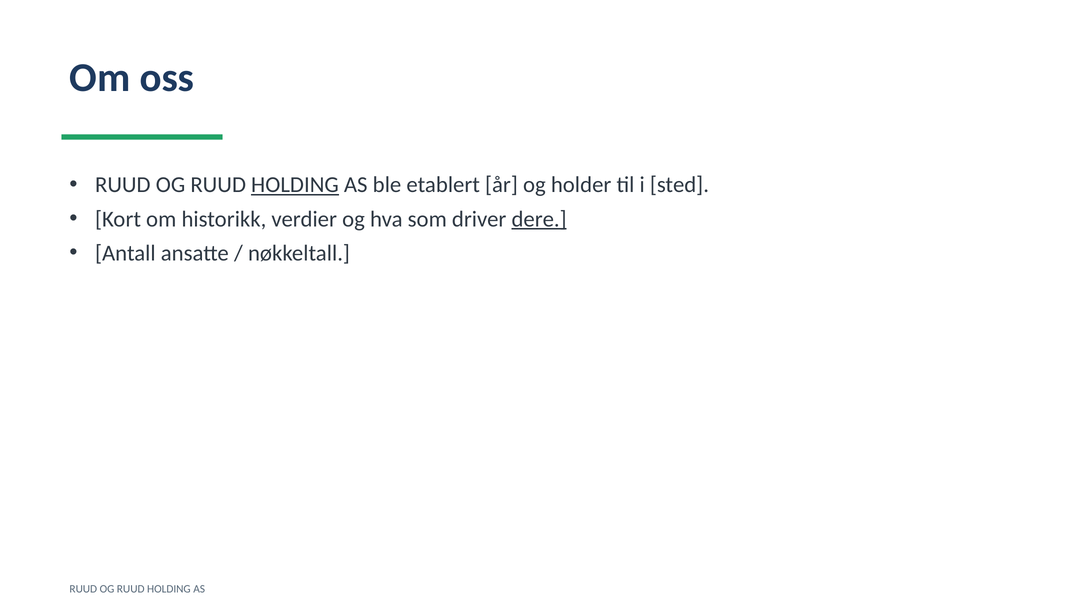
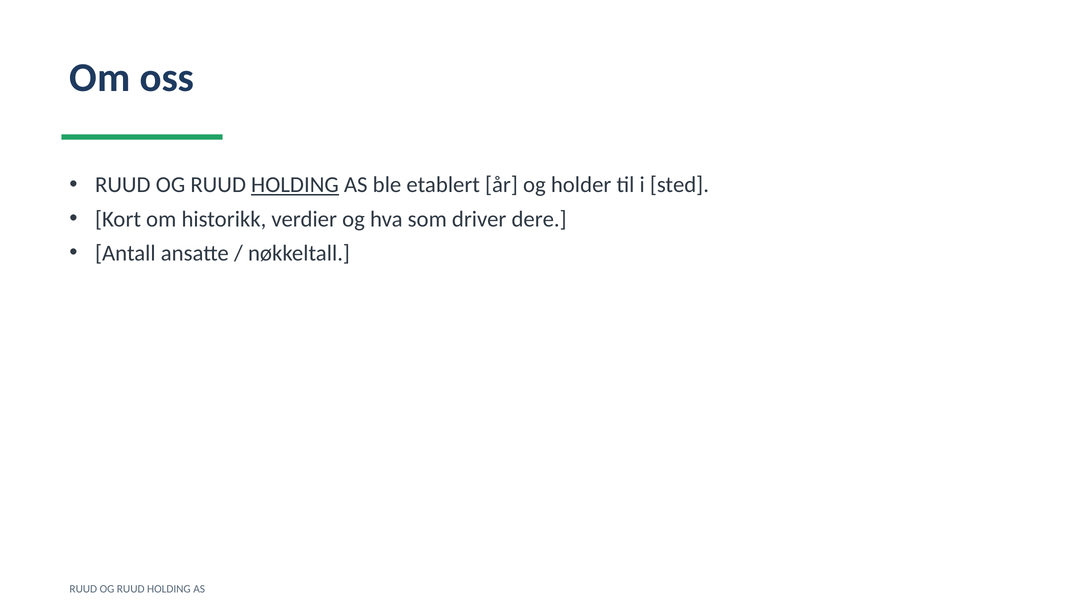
dere underline: present -> none
